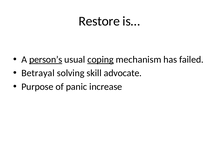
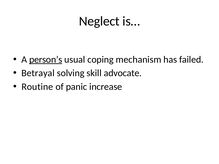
Restore: Restore -> Neglect
coping underline: present -> none
Purpose: Purpose -> Routine
